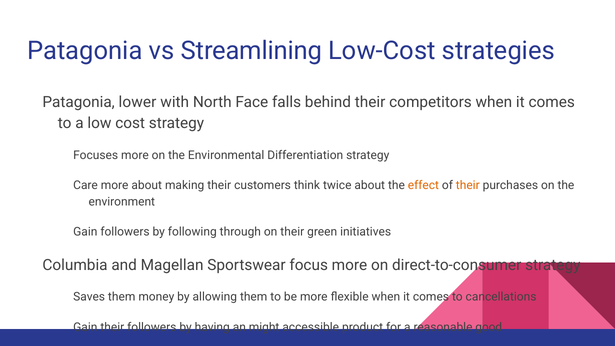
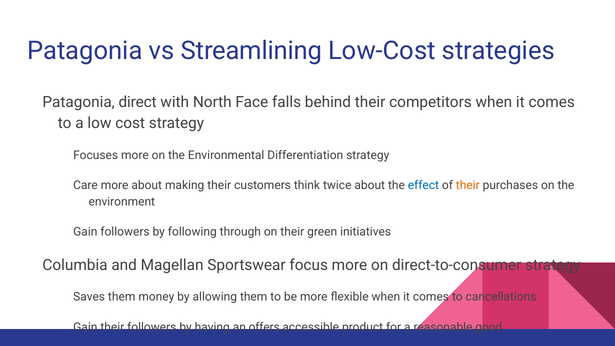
lower: lower -> direct
effect colour: orange -> blue
might: might -> offers
